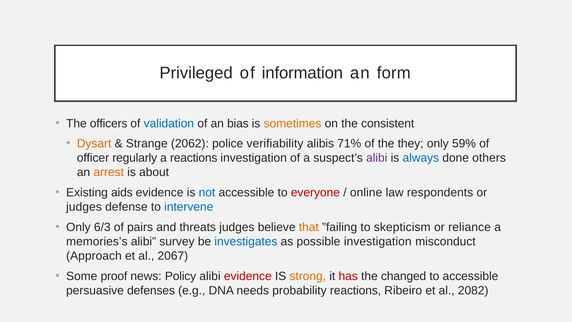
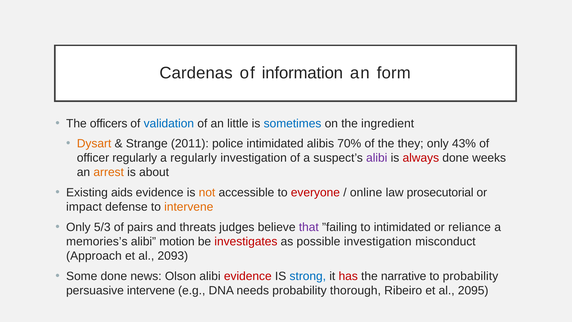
Privileged: Privileged -> Cardenas
bias: bias -> little
sometimes colour: orange -> blue
consistent: consistent -> ingredient
2062: 2062 -> 2011
police verifiability: verifiability -> intimidated
71%: 71% -> 70%
59%: 59% -> 43%
a reactions: reactions -> regularly
always colour: blue -> red
others: others -> weeks
not colour: blue -> orange
respondents: respondents -> prosecutorial
judges at (84, 207): judges -> impact
intervene at (189, 207) colour: blue -> orange
6/3: 6/3 -> 5/3
that colour: orange -> purple
to skepticism: skepticism -> intimidated
survey: survey -> motion
investigates colour: blue -> red
2067: 2067 -> 2093
Some proof: proof -> done
Policy: Policy -> Olson
strong colour: orange -> blue
changed: changed -> narrative
to accessible: accessible -> probability
persuasive defenses: defenses -> intervene
probability reactions: reactions -> thorough
2082: 2082 -> 2095
